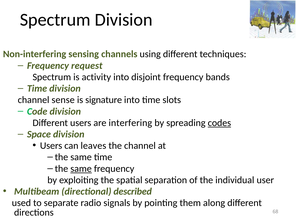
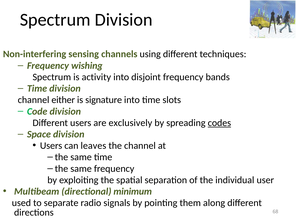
request: request -> wishing
sense: sense -> either
interfering: interfering -> exclusively
same at (81, 169) underline: present -> none
described: described -> minimum
